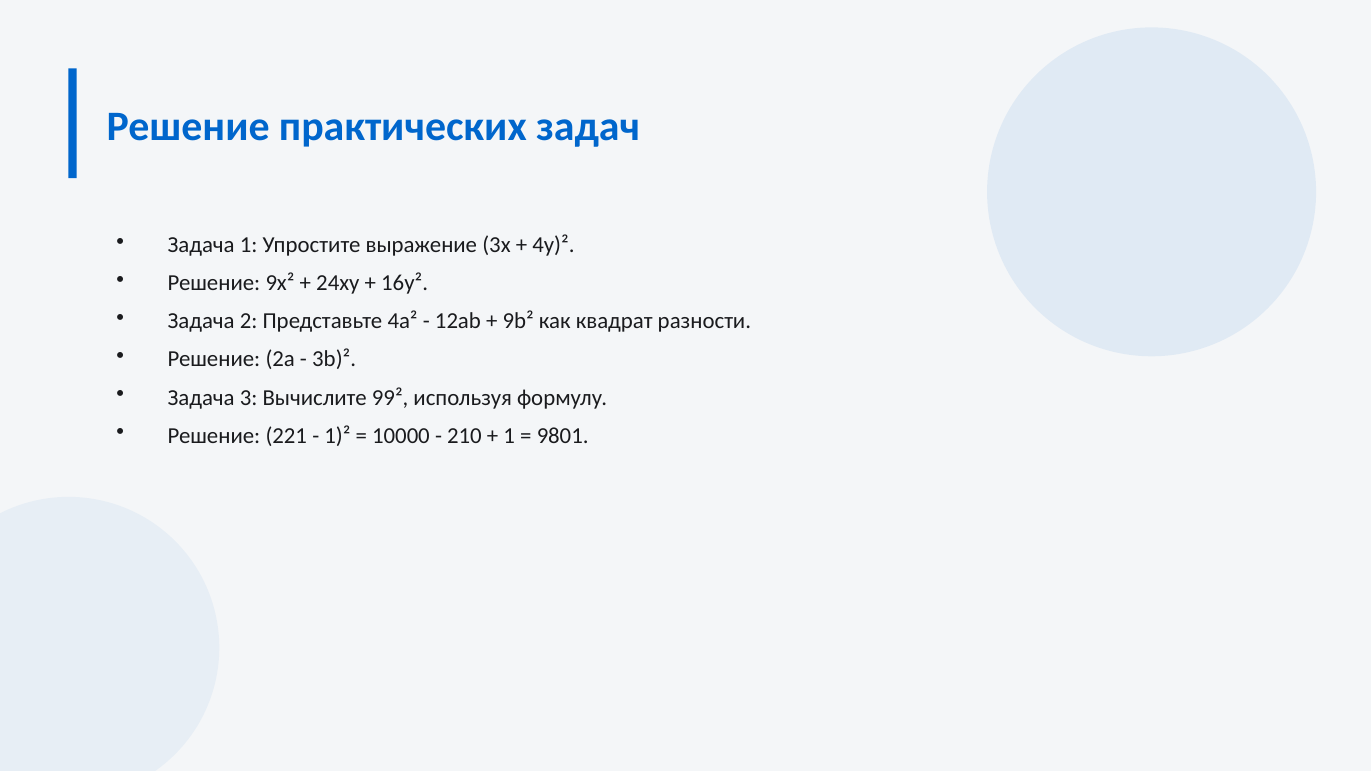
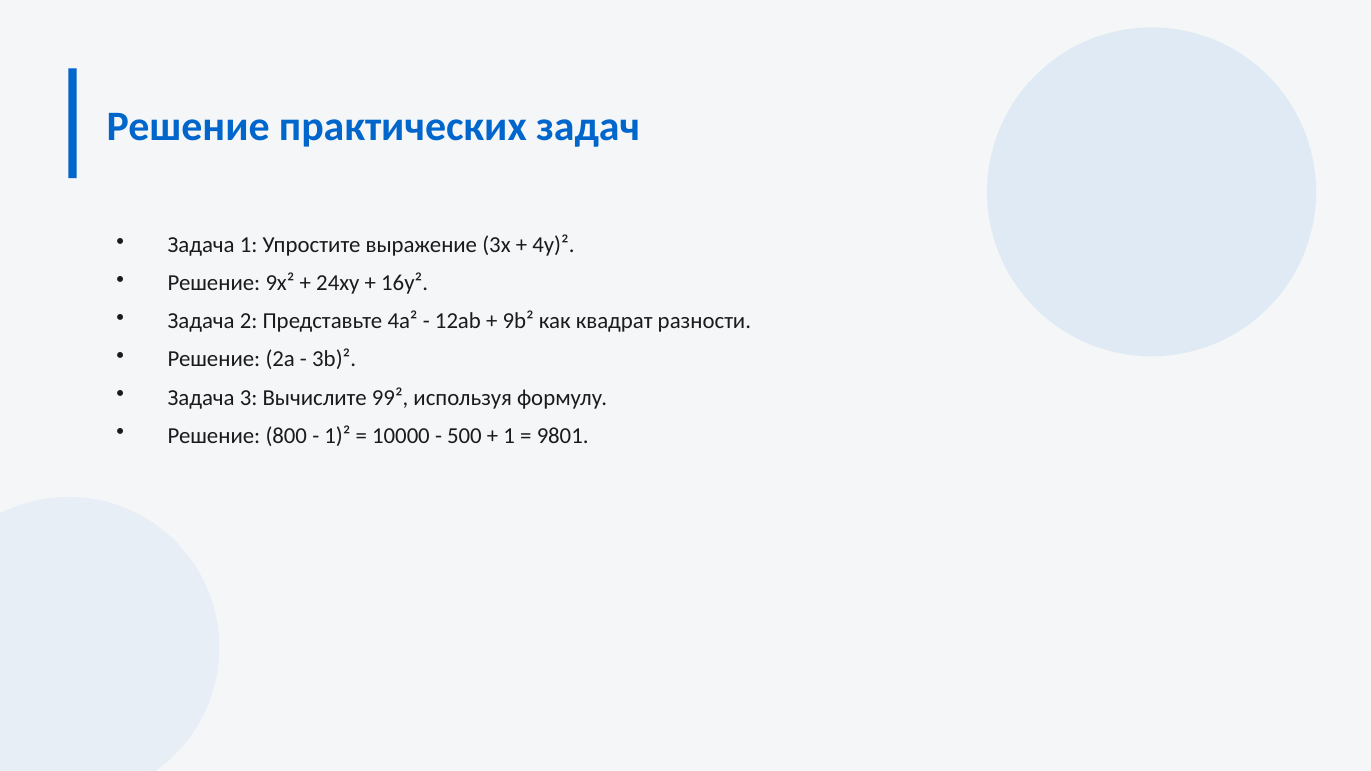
221: 221 -> 800
210: 210 -> 500
